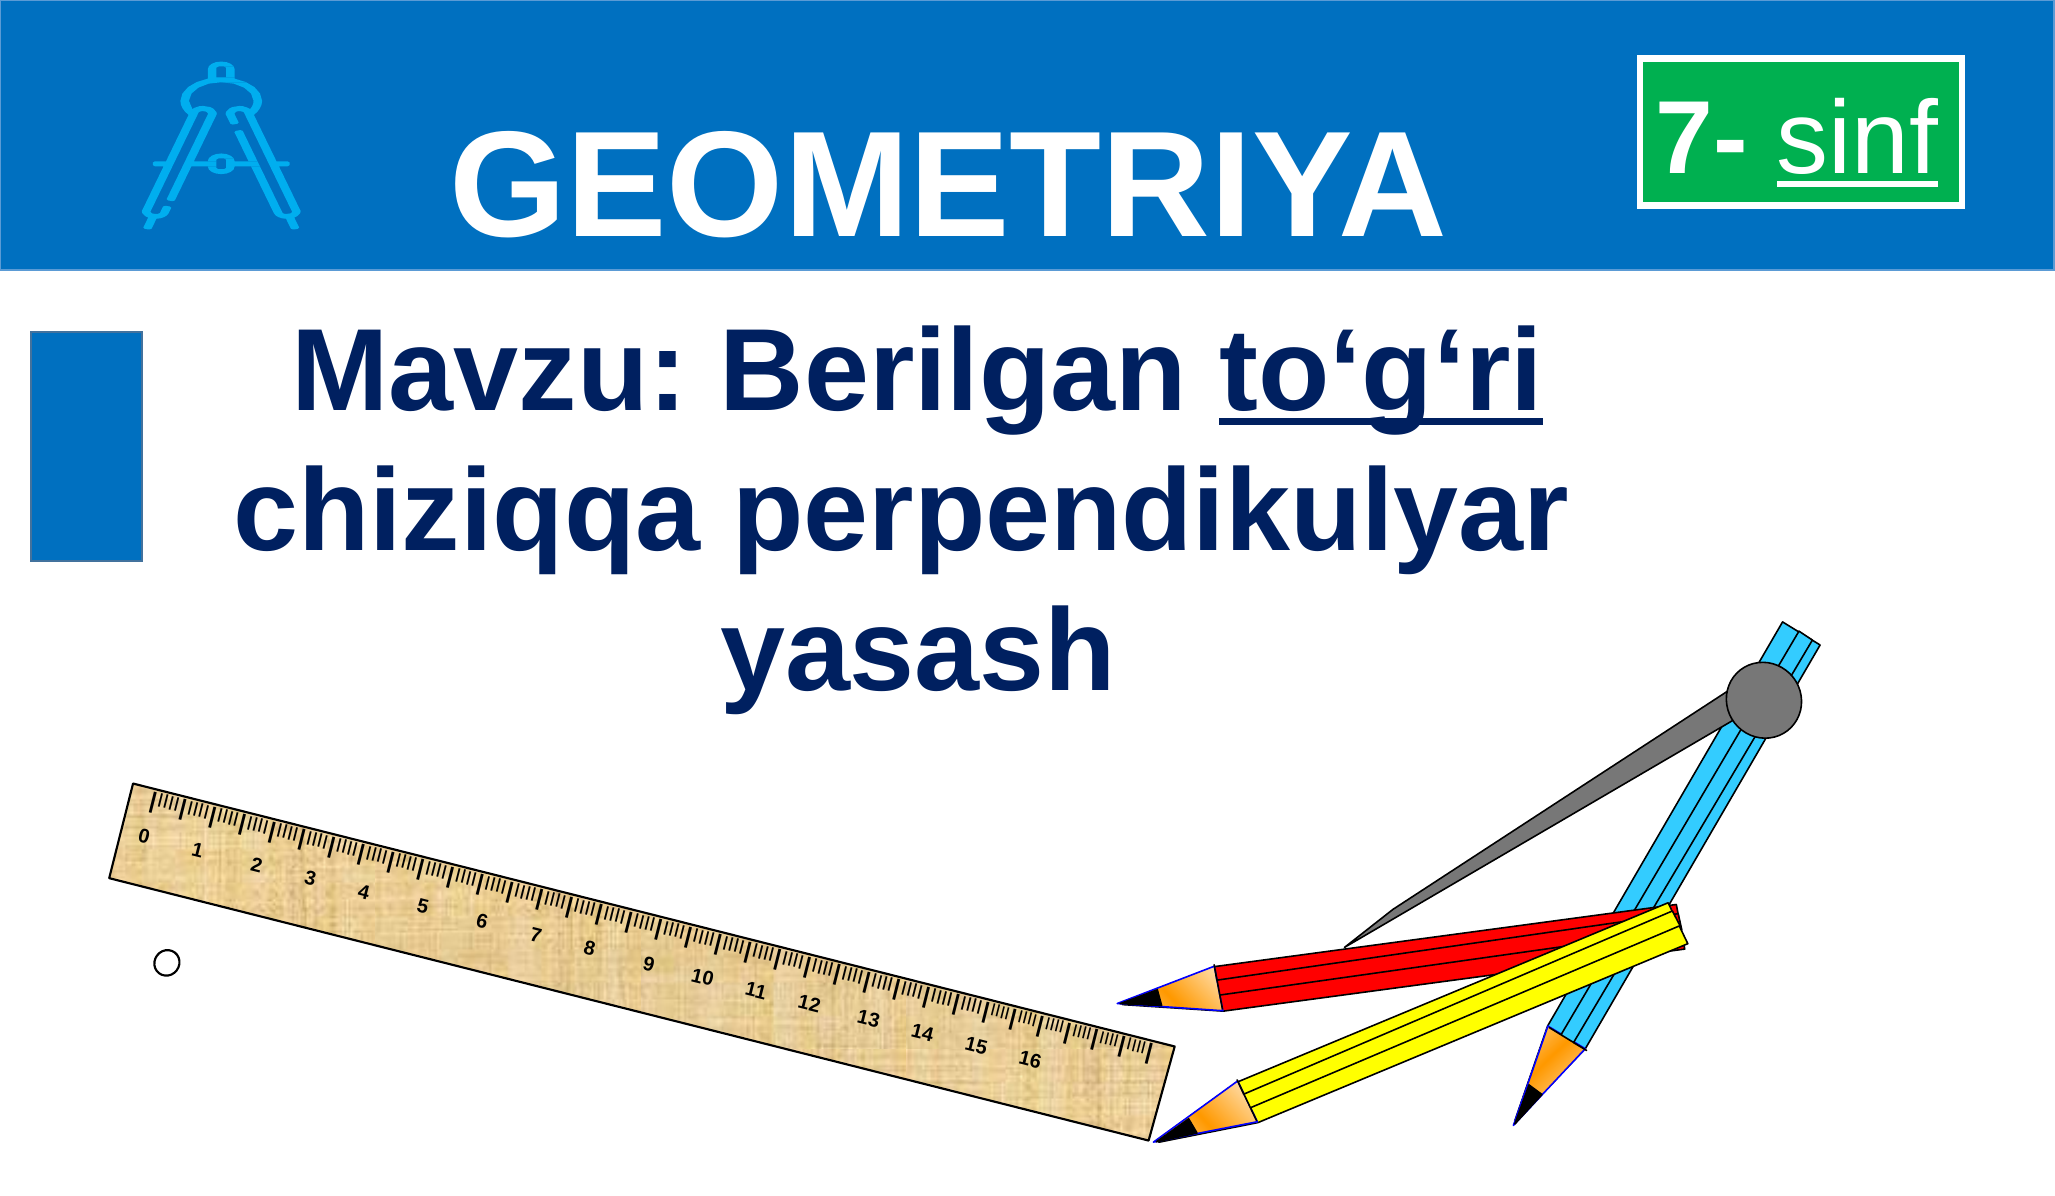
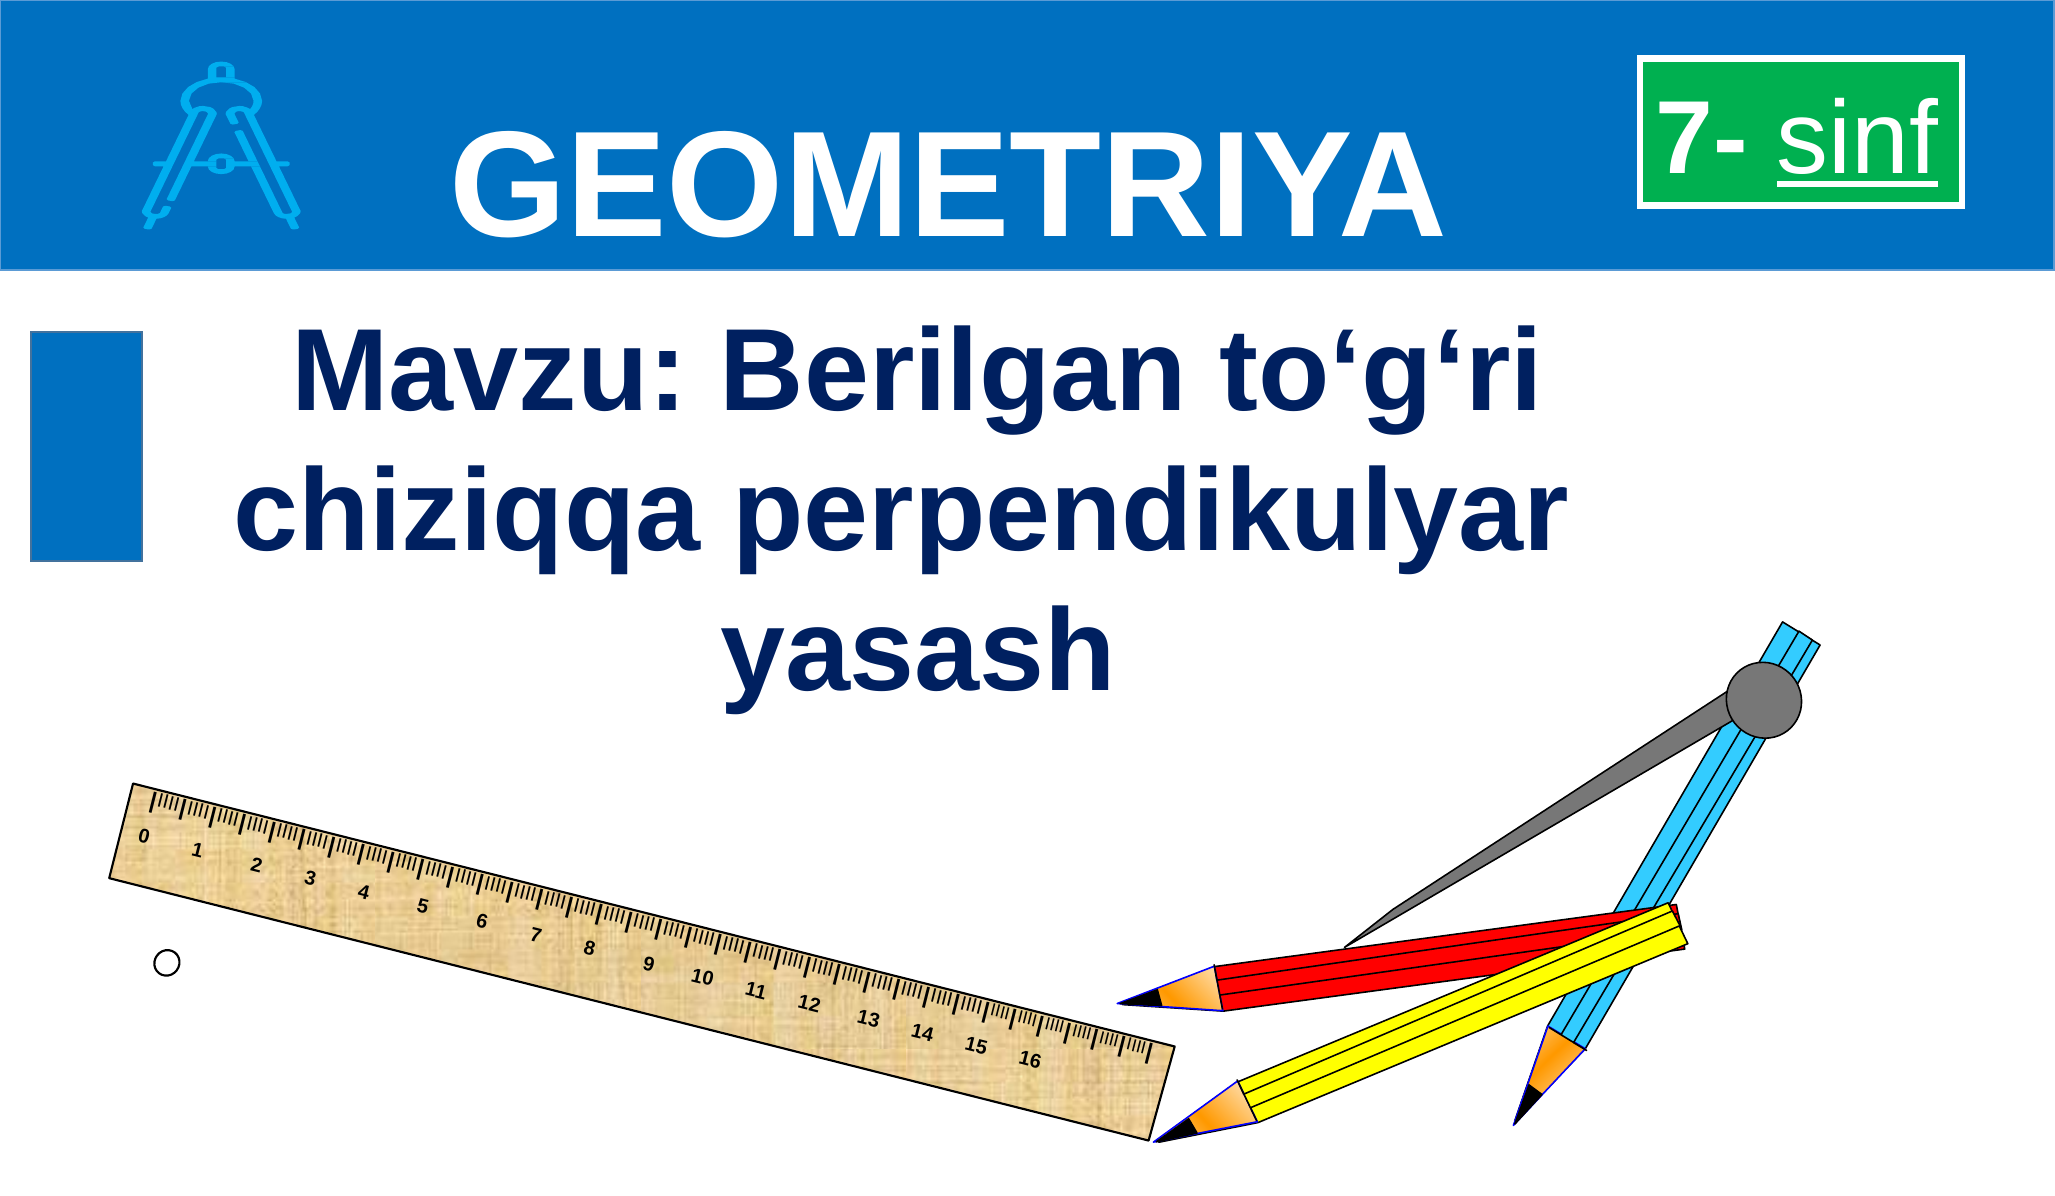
to‘g‘ri underline: present -> none
